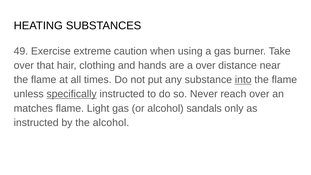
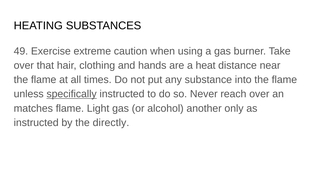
a over: over -> heat
into underline: present -> none
sandals: sandals -> another
the alcohol: alcohol -> directly
